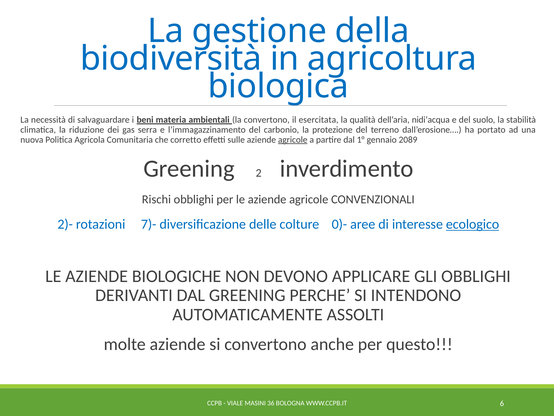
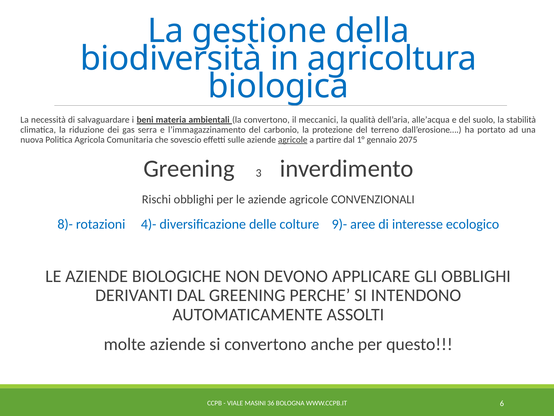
esercitata: esercitata -> meccanici
nidi’acqua: nidi’acqua -> alle’acqua
corretto: corretto -> sovescio
2089: 2089 -> 2075
2: 2 -> 3
2)-: 2)- -> 8)-
7)-: 7)- -> 4)-
0)-: 0)- -> 9)-
ecologico underline: present -> none
